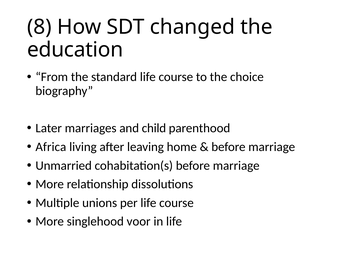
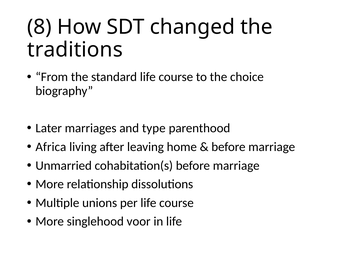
education: education -> traditions
child: child -> type
